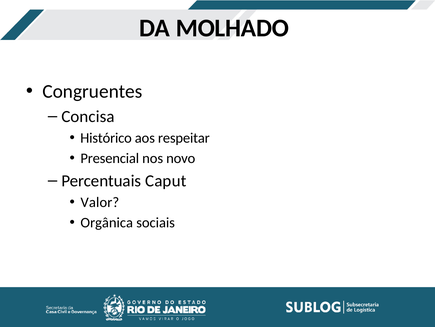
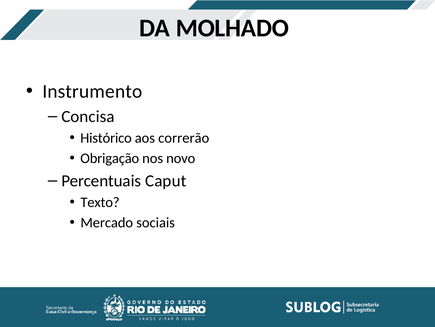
Congruentes: Congruentes -> Instrumento
respeitar: respeitar -> correrão
Presencial: Presencial -> Obrigação
Valor: Valor -> Texto
Orgânica: Orgânica -> Mercado
